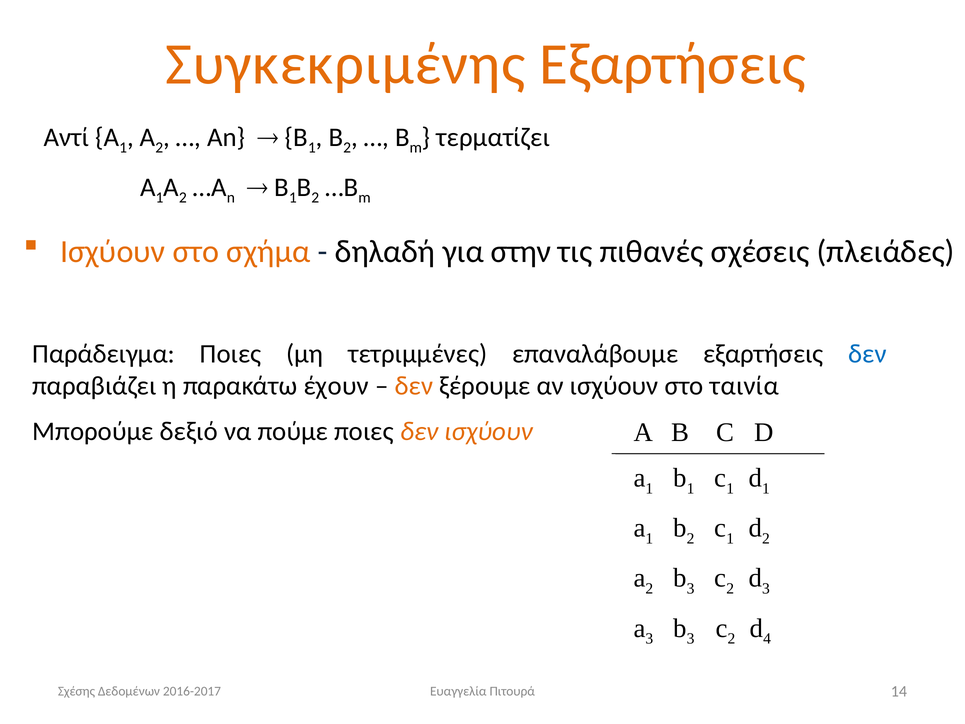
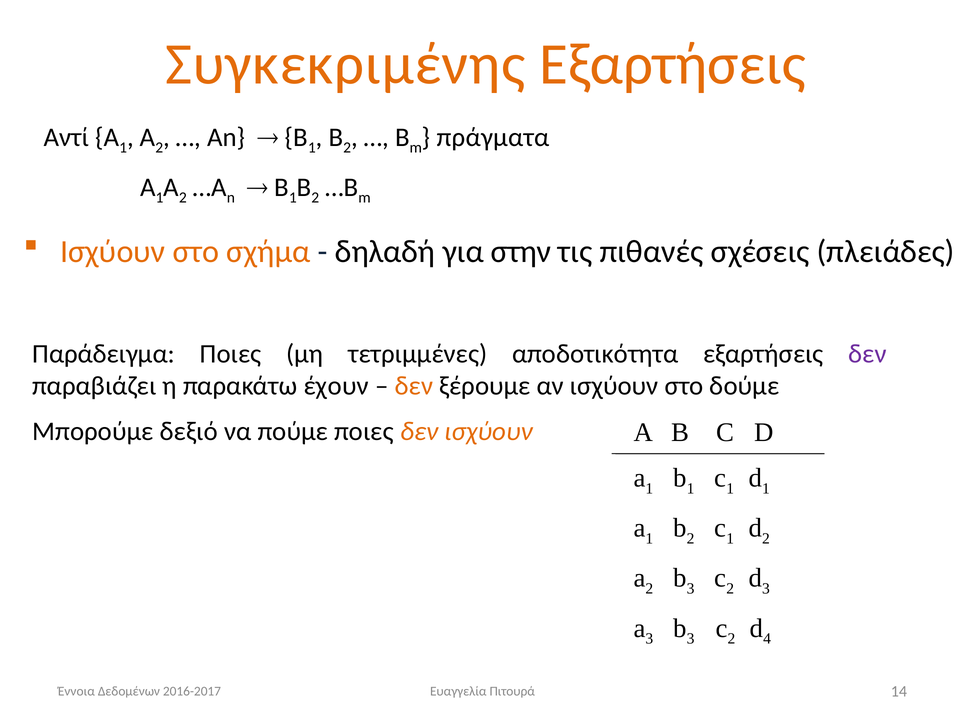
τερματίζει: τερματίζει -> πράγματα
επαναλάβουμε: επαναλάβουμε -> αποδοτικότητα
δεν at (867, 354) colour: blue -> purple
ταινία: ταινία -> δούμε
Σχέσης: Σχέσης -> Έννοια
